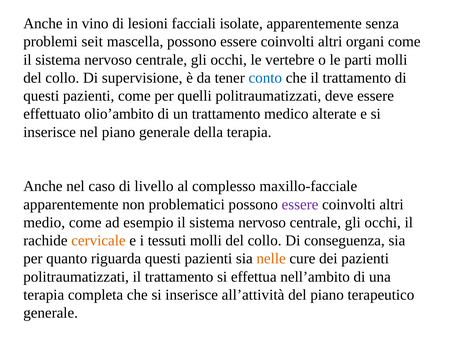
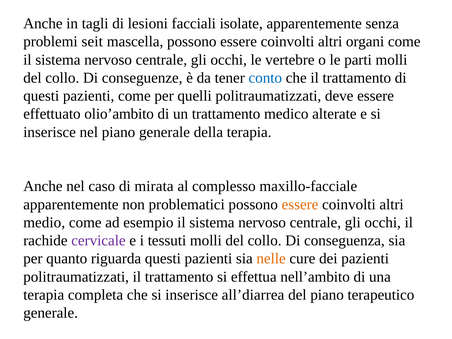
vino: vino -> tagli
supervisione: supervisione -> conseguenze
livello: livello -> mirata
essere at (300, 204) colour: purple -> orange
cervicale colour: orange -> purple
all’attività: all’attività -> all’diarrea
